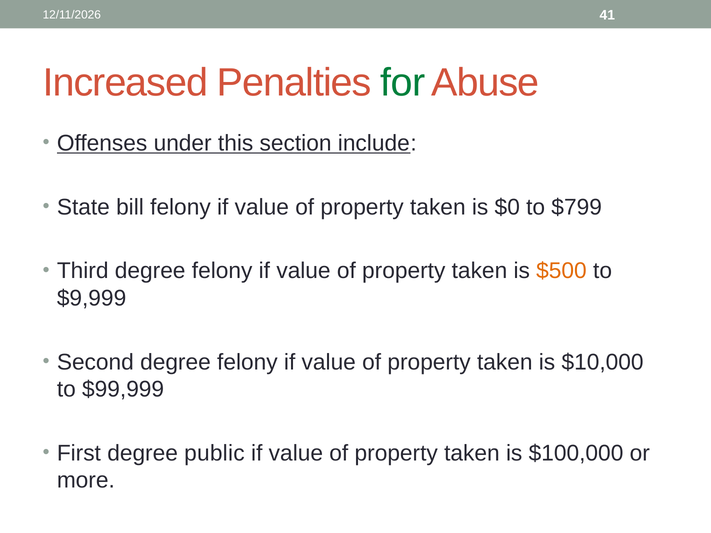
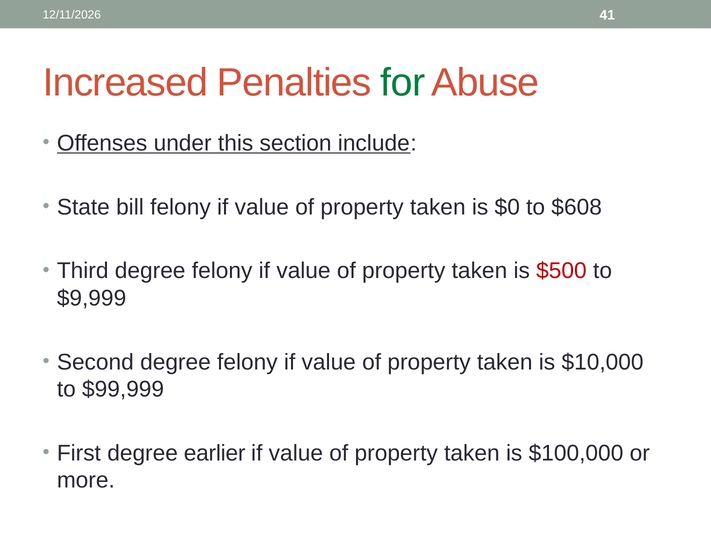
$799: $799 -> $608
$500 colour: orange -> red
public: public -> earlier
